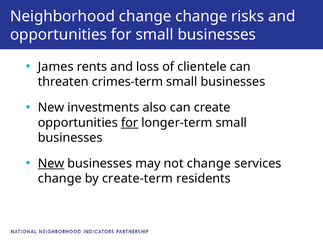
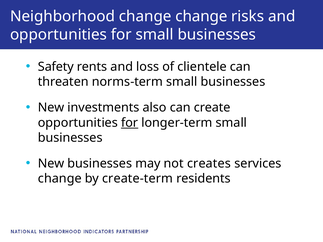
James: James -> Safety
crimes-term: crimes-term -> norms-term
New at (51, 164) underline: present -> none
not change: change -> creates
